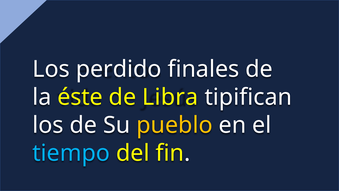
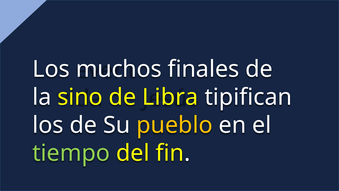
perdido: perdido -> muchos
éste: éste -> sino
tiempo colour: light blue -> light green
